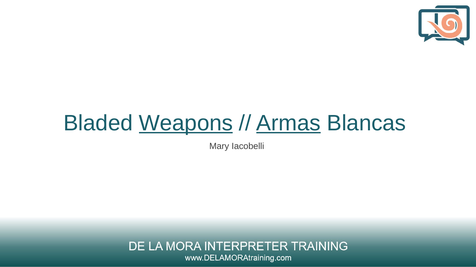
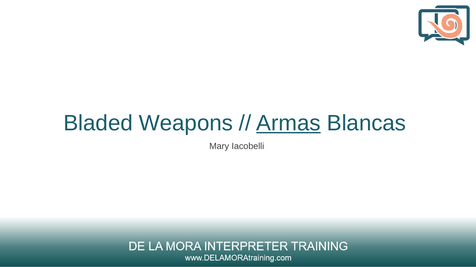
Weapons underline: present -> none
